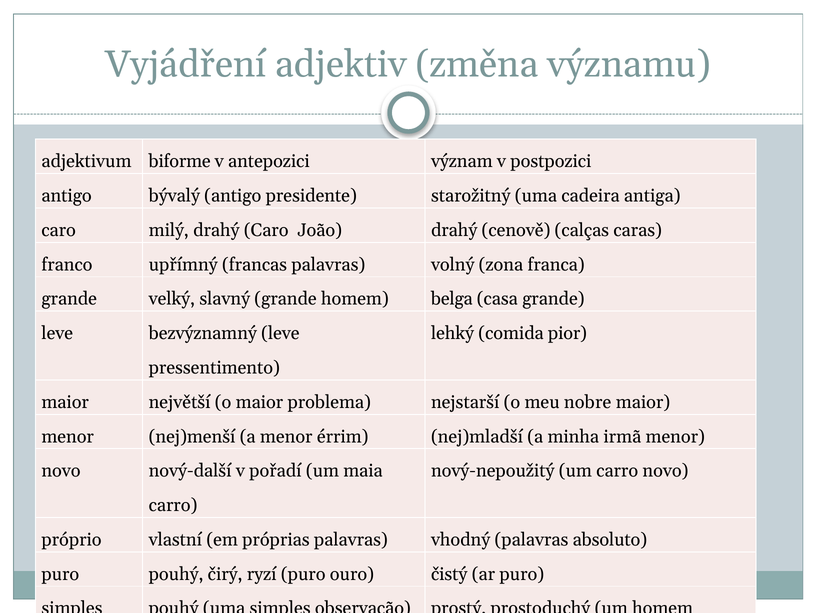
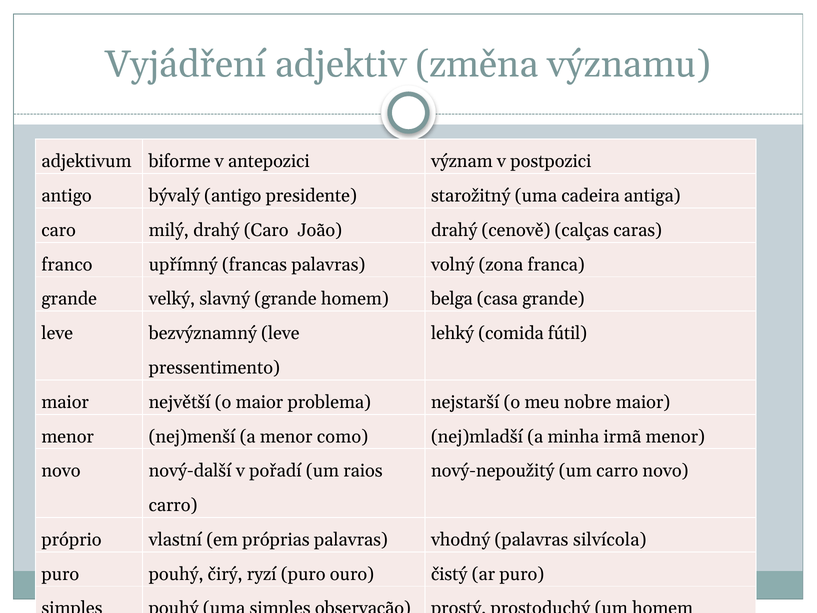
pior: pior -> fútil
érrim: érrim -> como
maia: maia -> raios
absoluto: absoluto -> silvícola
